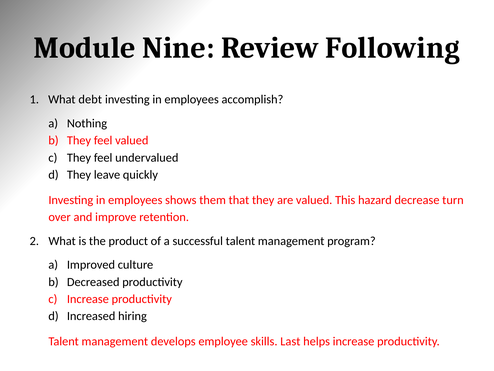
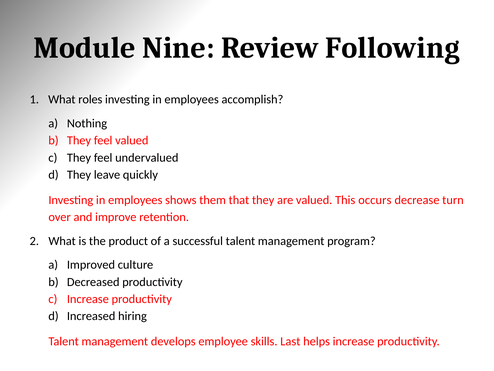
debt: debt -> roles
hazard: hazard -> occurs
